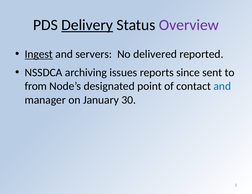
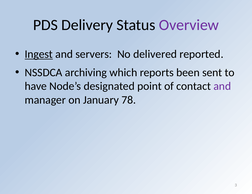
Delivery underline: present -> none
issues: issues -> which
since: since -> been
from: from -> have
and at (222, 87) colour: blue -> purple
30: 30 -> 78
